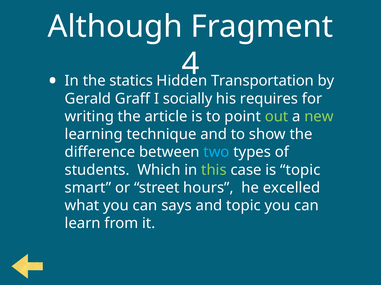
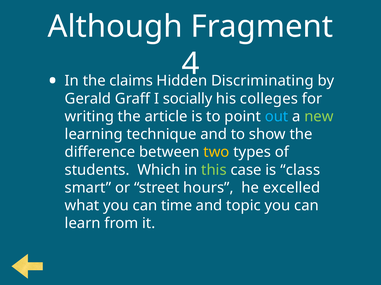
statics: statics -> claims
Transportation: Transportation -> Discriminating
requires: requires -> colleges
out colour: light green -> light blue
two colour: light blue -> yellow
is topic: topic -> class
says: says -> time
